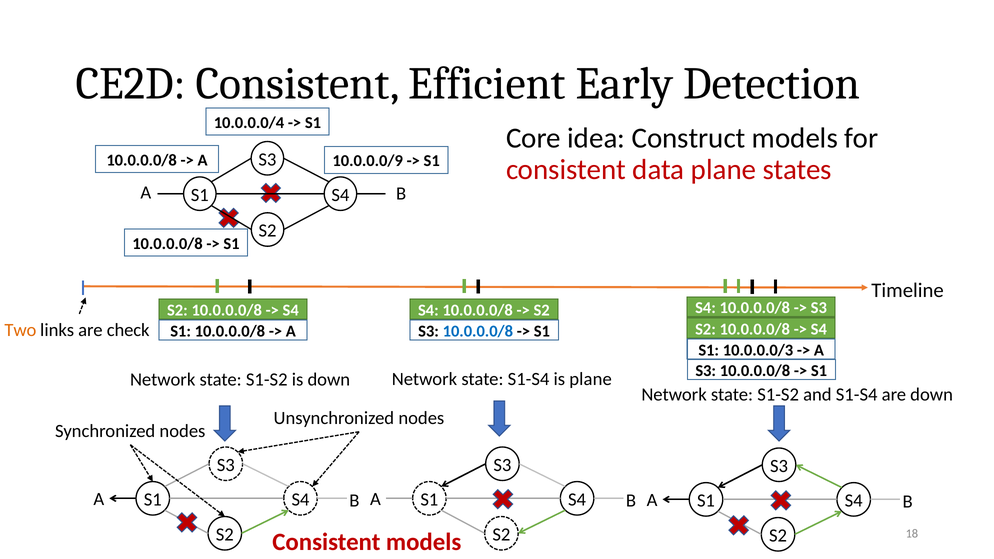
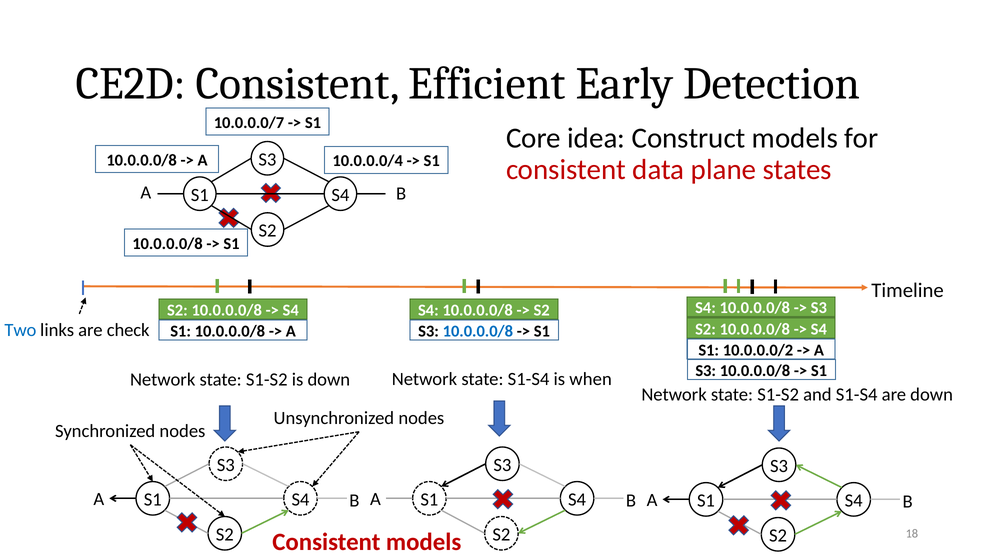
10.0.0.0/4: 10.0.0.0/4 -> 10.0.0.0/7
10.0.0.0/9: 10.0.0.0/9 -> 10.0.0.0/4
Two colour: orange -> blue
10.0.0.0/3: 10.0.0.0/3 -> 10.0.0.0/2
is plane: plane -> when
